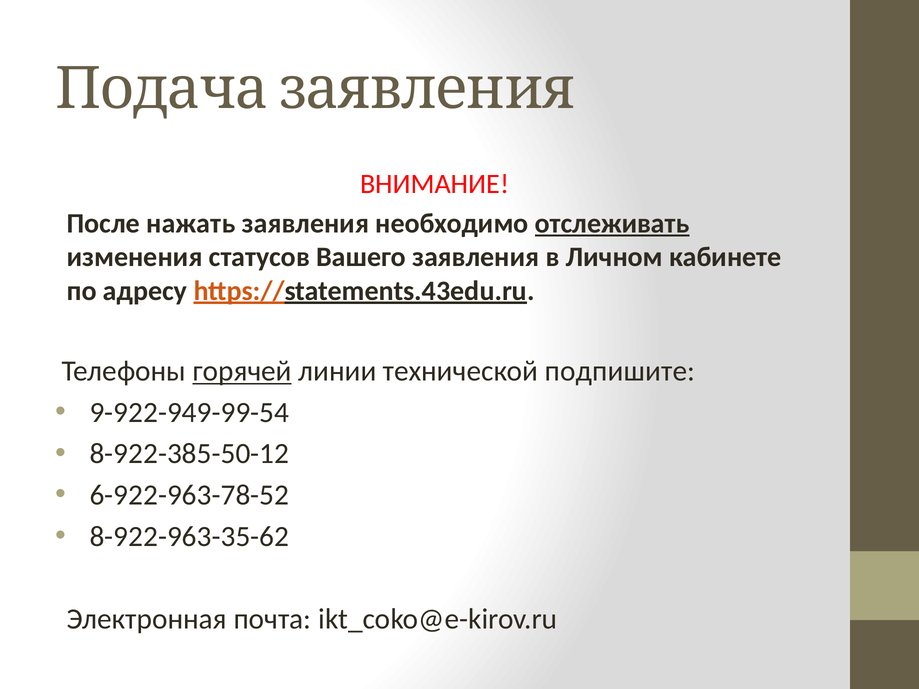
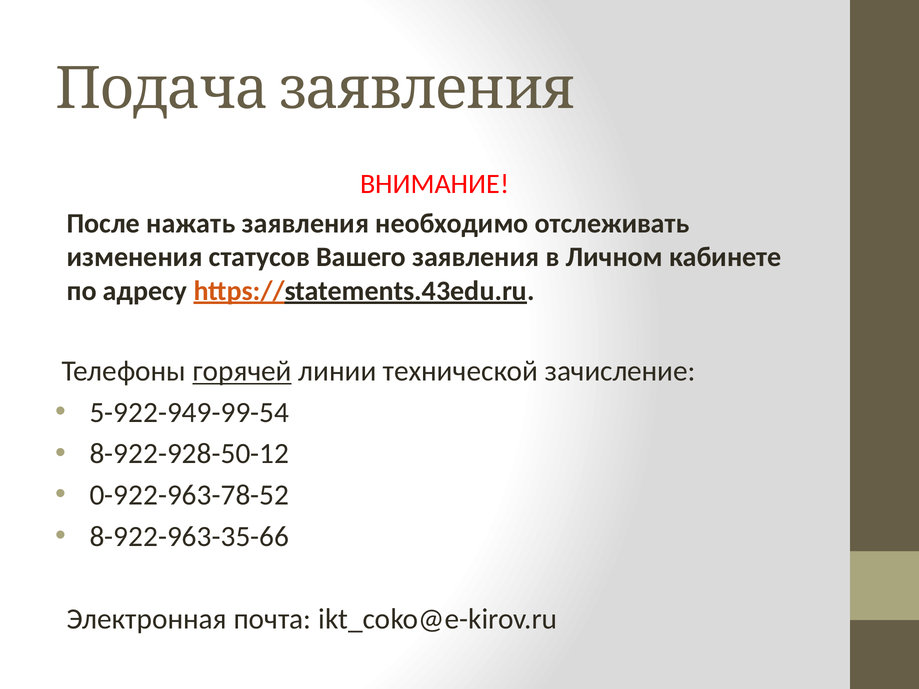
отслеживать underline: present -> none
подпишите: подпишите -> зачисление
9-922-949-99-54: 9-922-949-99-54 -> 5-922-949-99-54
8-922-385-50-12: 8-922-385-50-12 -> 8-922-928-50-12
6-922-963-78-52: 6-922-963-78-52 -> 0-922-963-78-52
8-922-963-35-62: 8-922-963-35-62 -> 8-922-963-35-66
